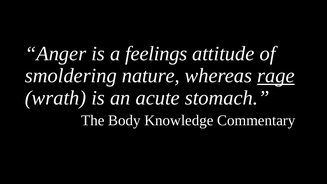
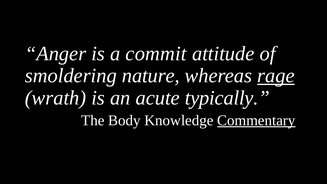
feelings: feelings -> commit
stomach: stomach -> typically
Commentary underline: none -> present
